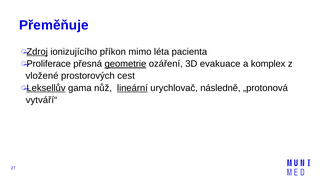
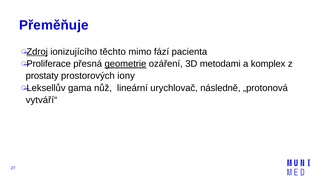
příkon: příkon -> těchto
léta: léta -> fází
evakuace: evakuace -> metodami
vložené: vložené -> prostaty
cest: cest -> iony
Leksellův underline: present -> none
lineární underline: present -> none
